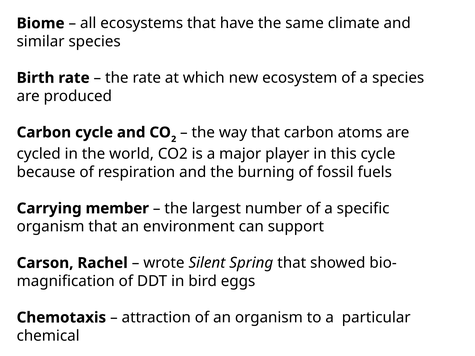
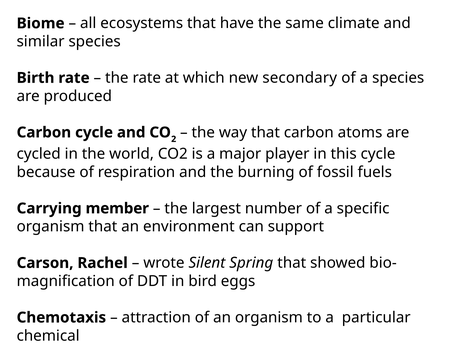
ecosystem: ecosystem -> secondary
